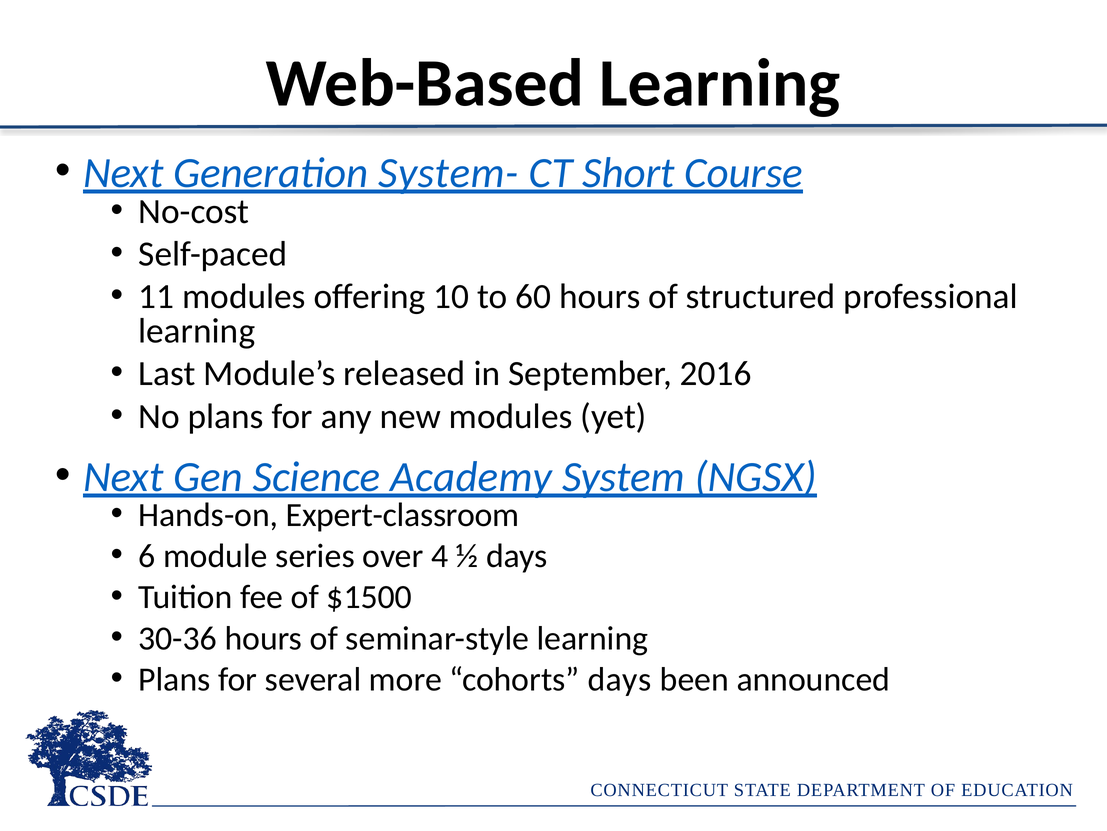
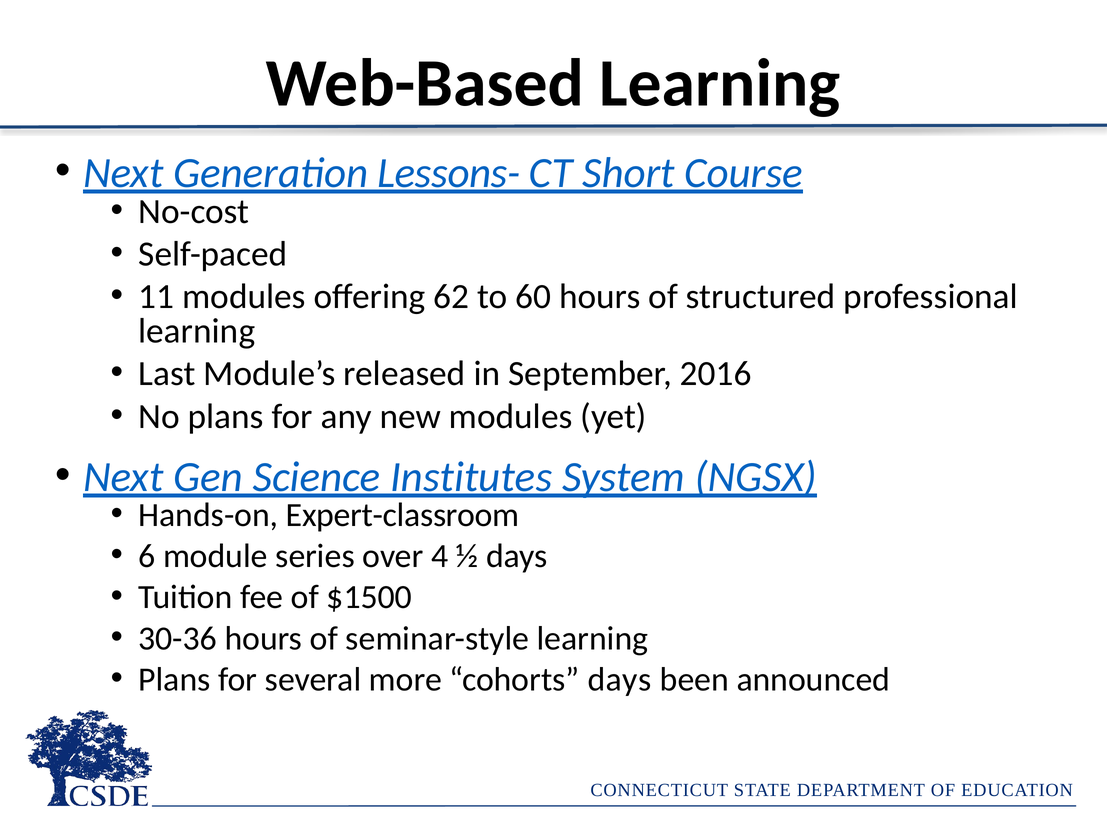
System-: System- -> Lessons-
10: 10 -> 62
Academy: Academy -> Institutes
